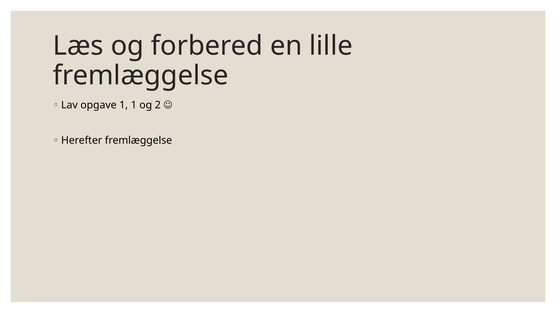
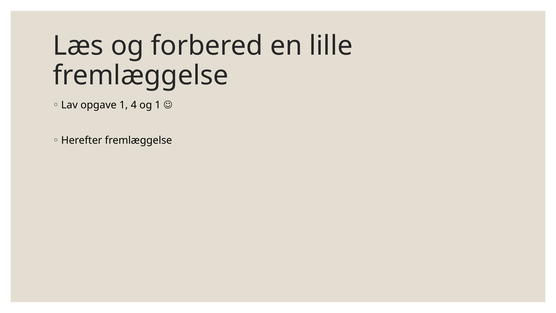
1 1: 1 -> 4
og 2: 2 -> 1
